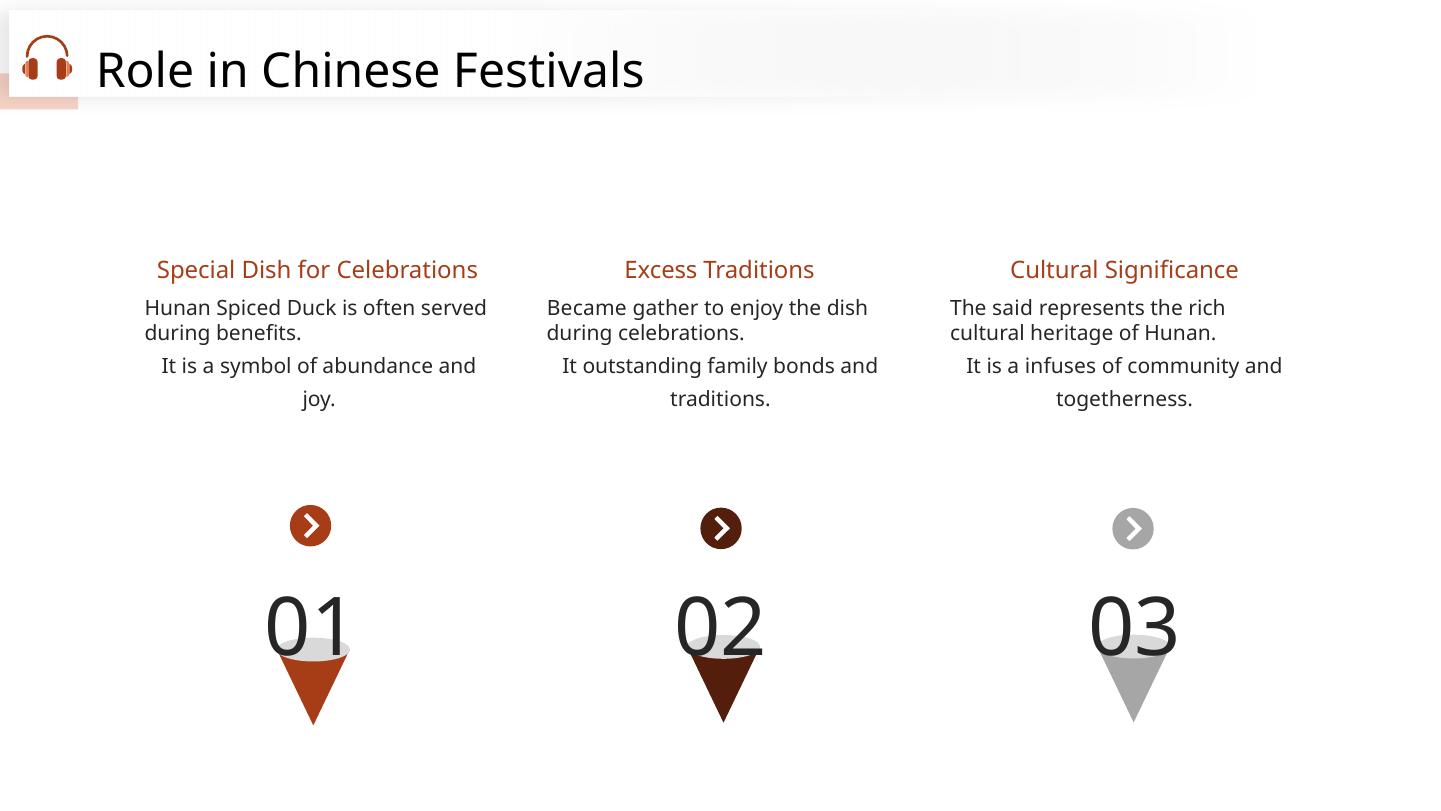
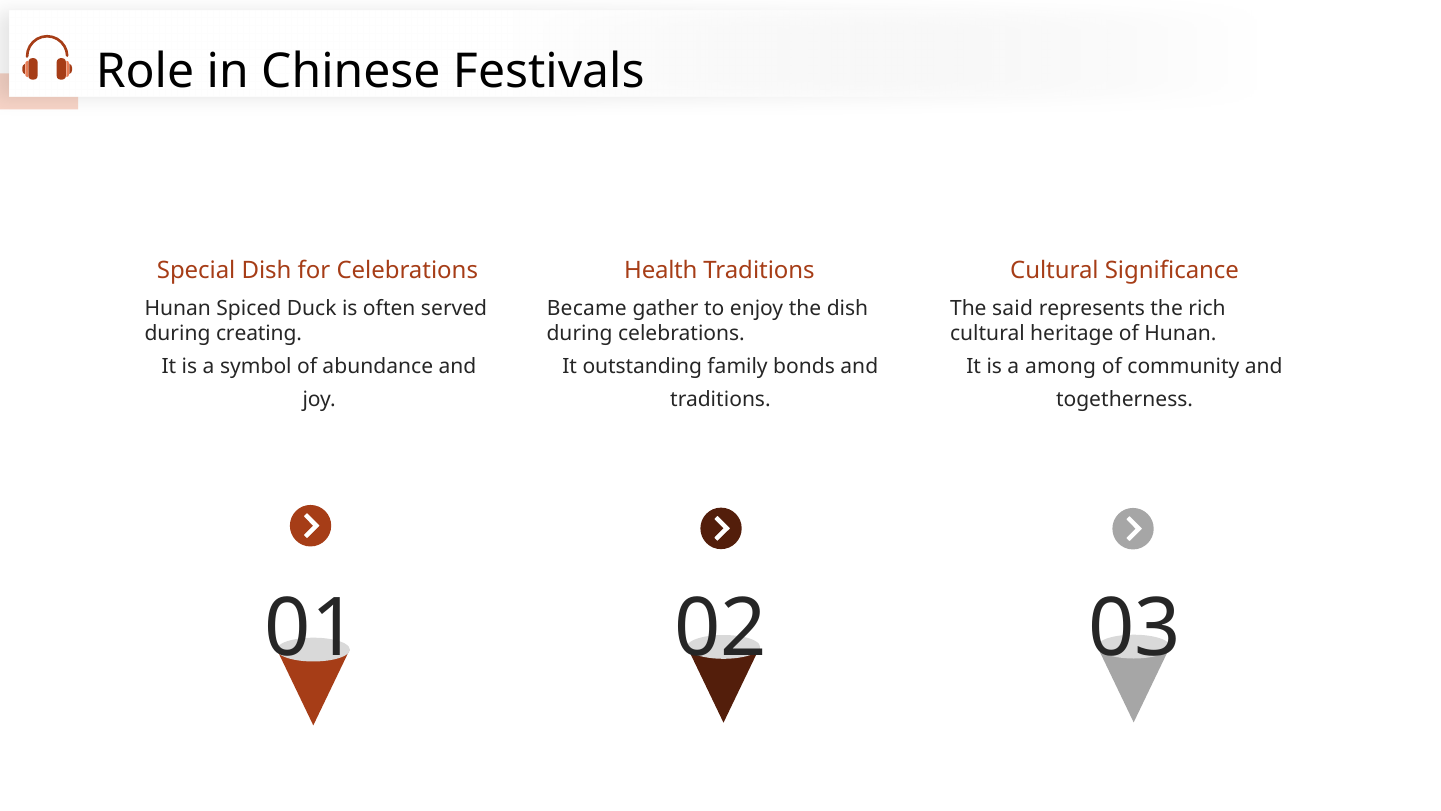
Excess: Excess -> Health
benefits: benefits -> creating
infuses: infuses -> among
